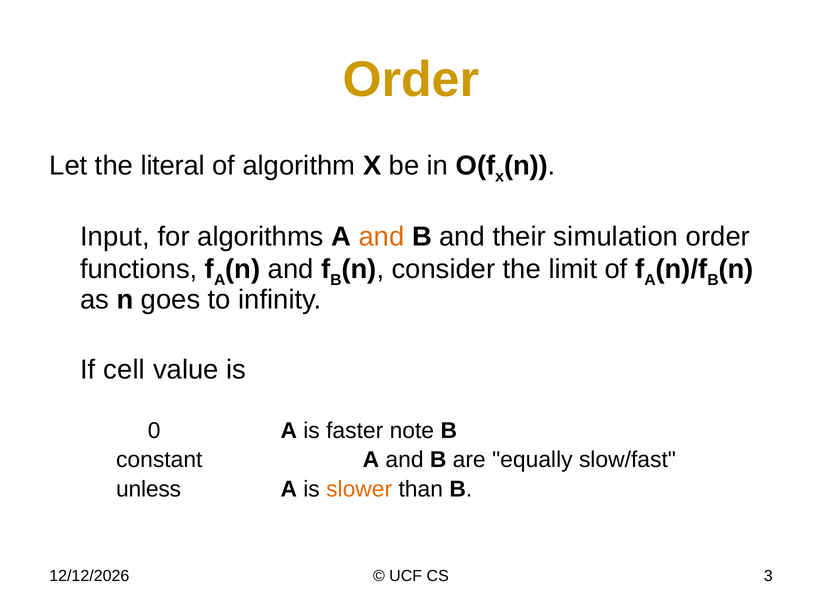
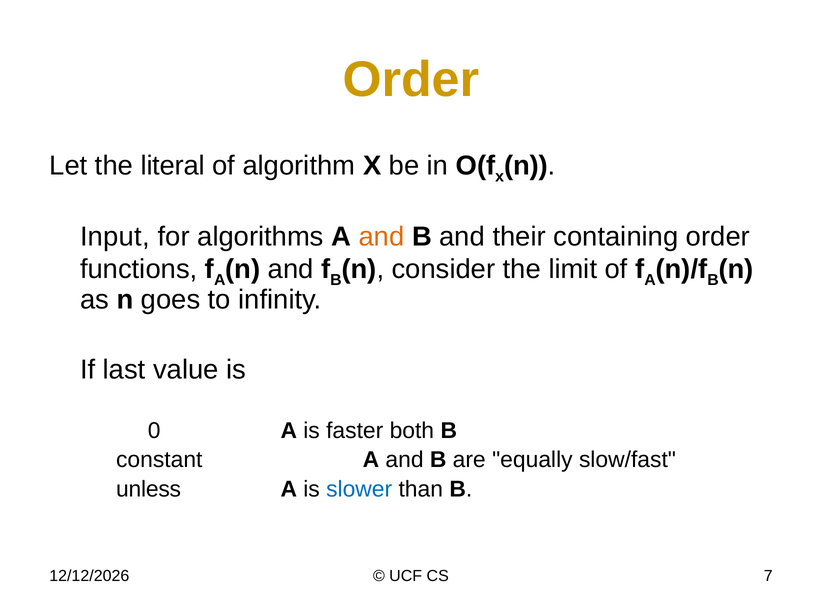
simulation: simulation -> containing
cell: cell -> last
note: note -> both
slower colour: orange -> blue
3: 3 -> 7
